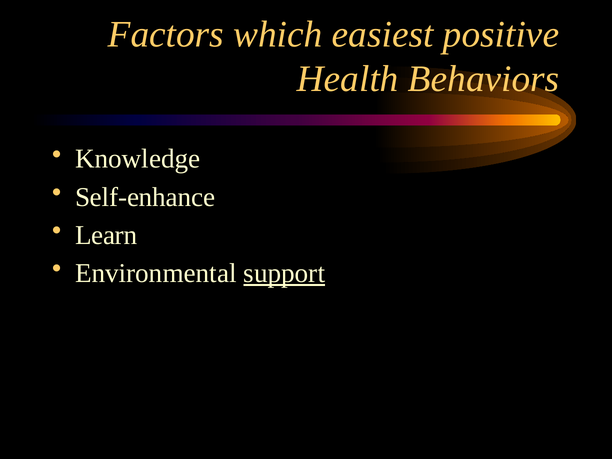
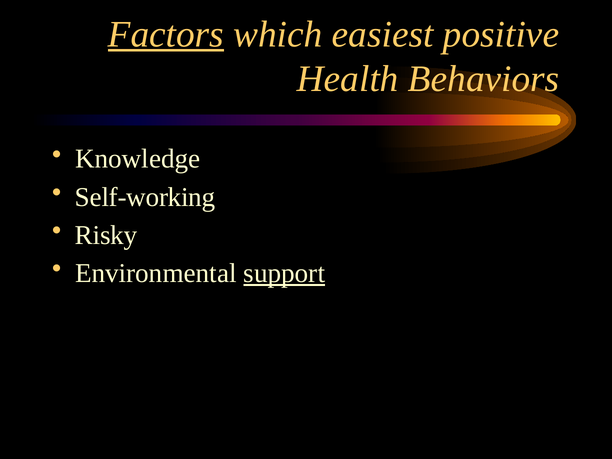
Factors underline: none -> present
Self-enhance: Self-enhance -> Self-working
Learn: Learn -> Risky
